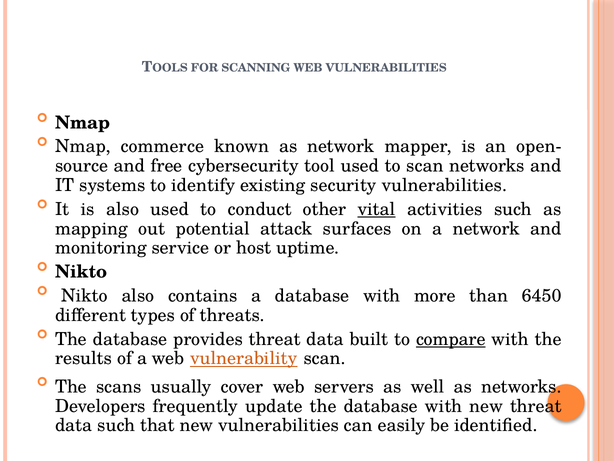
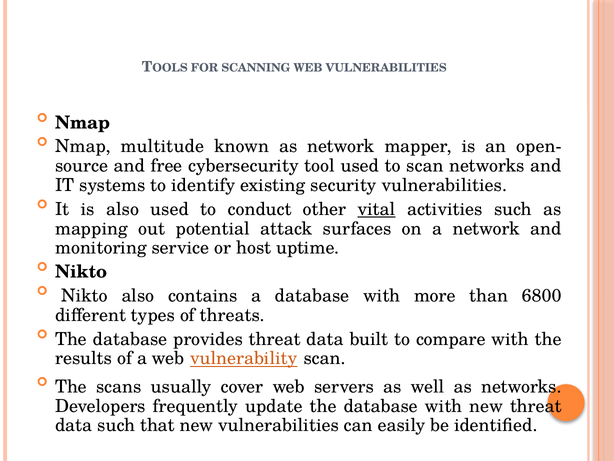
commerce: commerce -> multitude
6450: 6450 -> 6800
compare underline: present -> none
